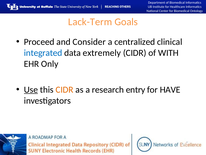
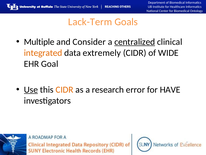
Proceed: Proceed -> Multiple
centralized underline: none -> present
integrated colour: blue -> orange
WITH: WITH -> WIDE
Only: Only -> Goal
entry: entry -> error
